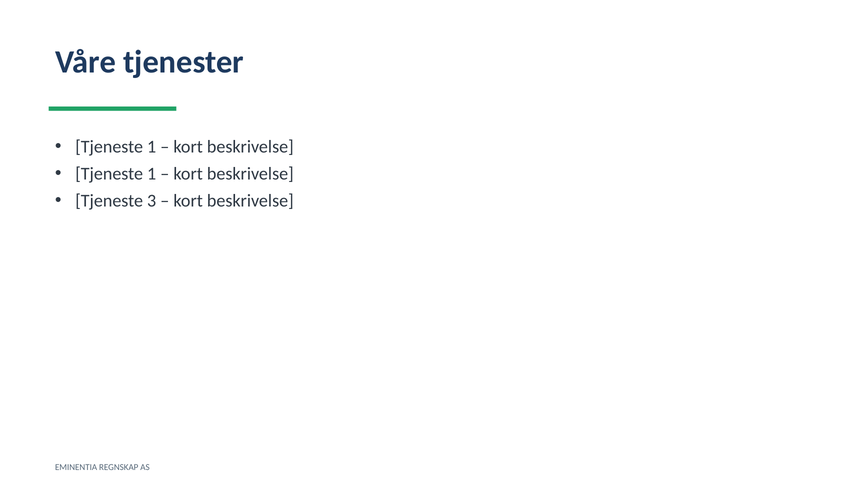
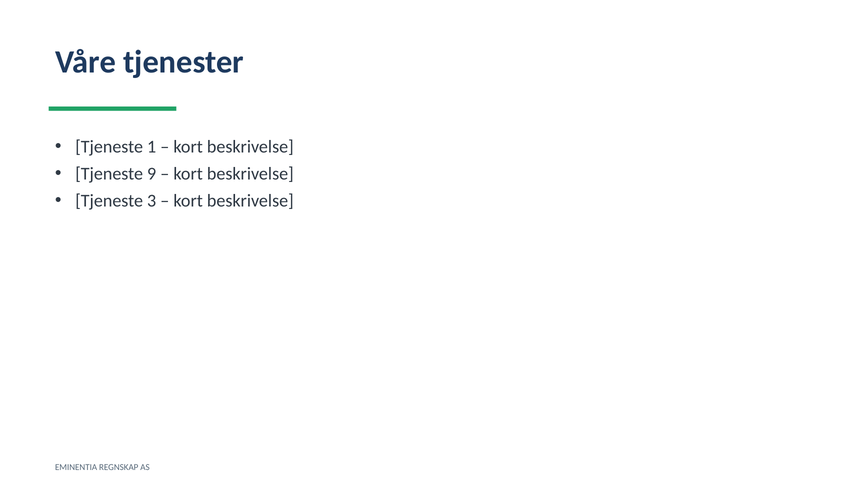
1 at (152, 174): 1 -> 9
